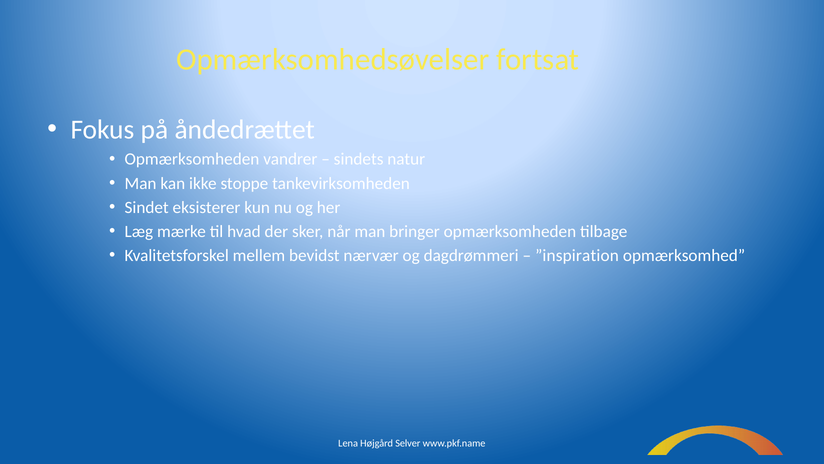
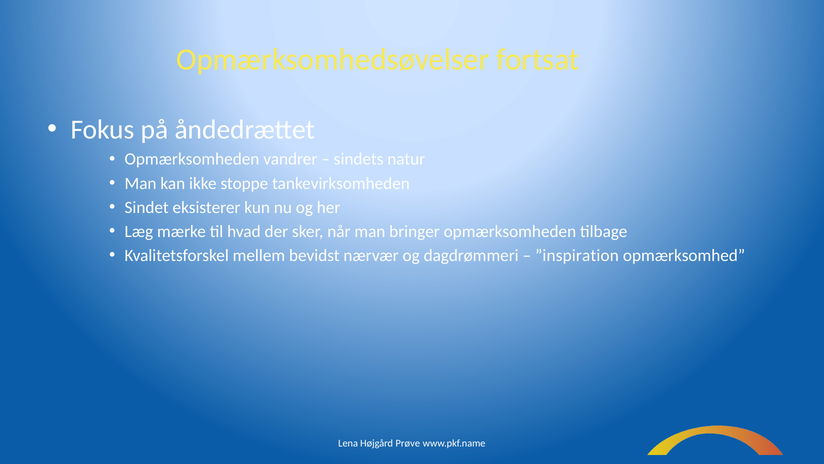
Selver: Selver -> Prøve
